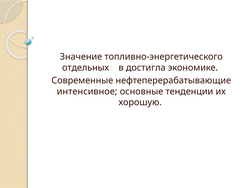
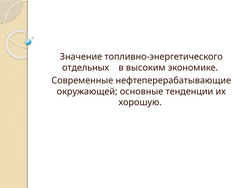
достигла: достигла -> высоким
интенсивное: интенсивное -> окружающей
